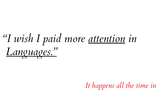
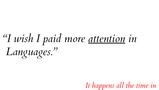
Languages underline: present -> none
